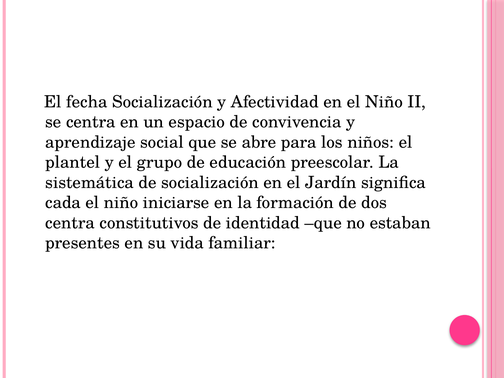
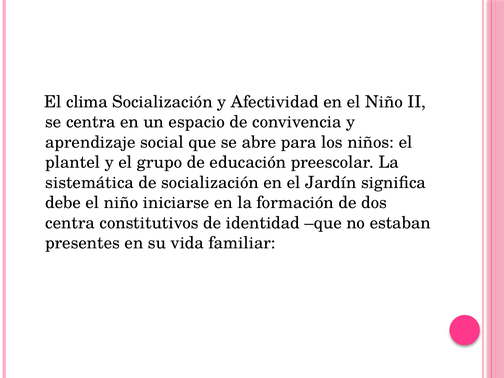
fecha: fecha -> clima
cada: cada -> debe
